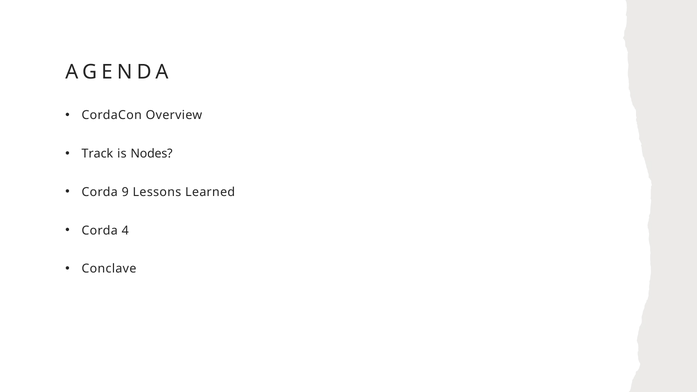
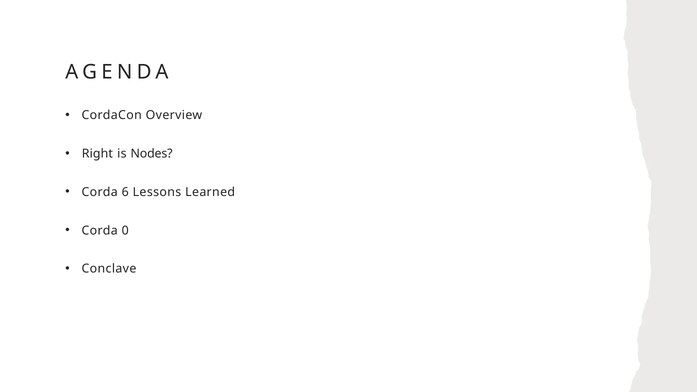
Track: Track -> Right
9: 9 -> 6
4: 4 -> 0
